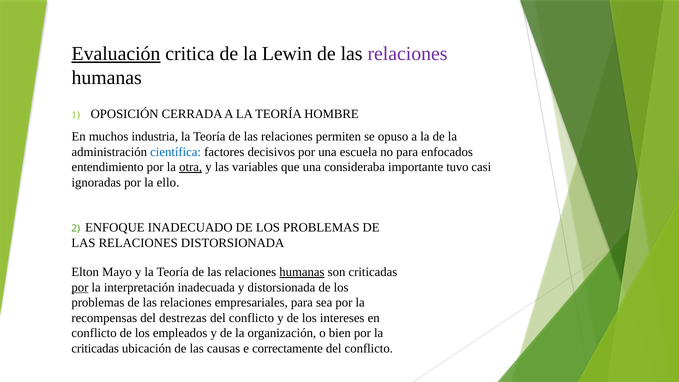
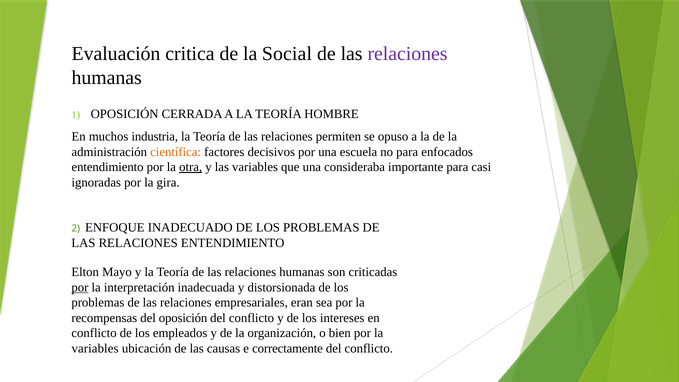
Evaluación underline: present -> none
Lewin: Lewin -> Social
científica colour: blue -> orange
importante tuvo: tuvo -> para
ello: ello -> gira
RELACIONES DISTORSIONADA: DISTORSIONADA -> ENTENDIMIENTO
humanas at (302, 272) underline: present -> none
empresariales para: para -> eran
del destrezas: destrezas -> oposición
criticadas at (95, 348): criticadas -> variables
